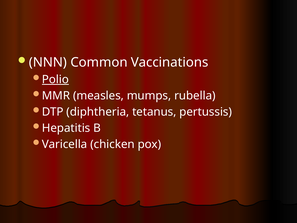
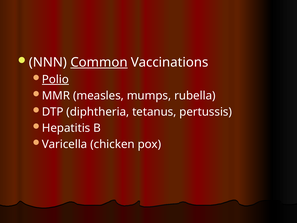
Common underline: none -> present
